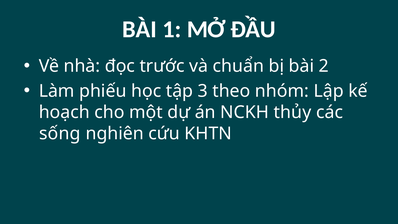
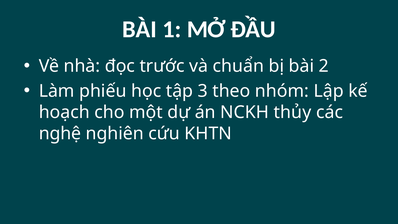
sống: sống -> nghệ
